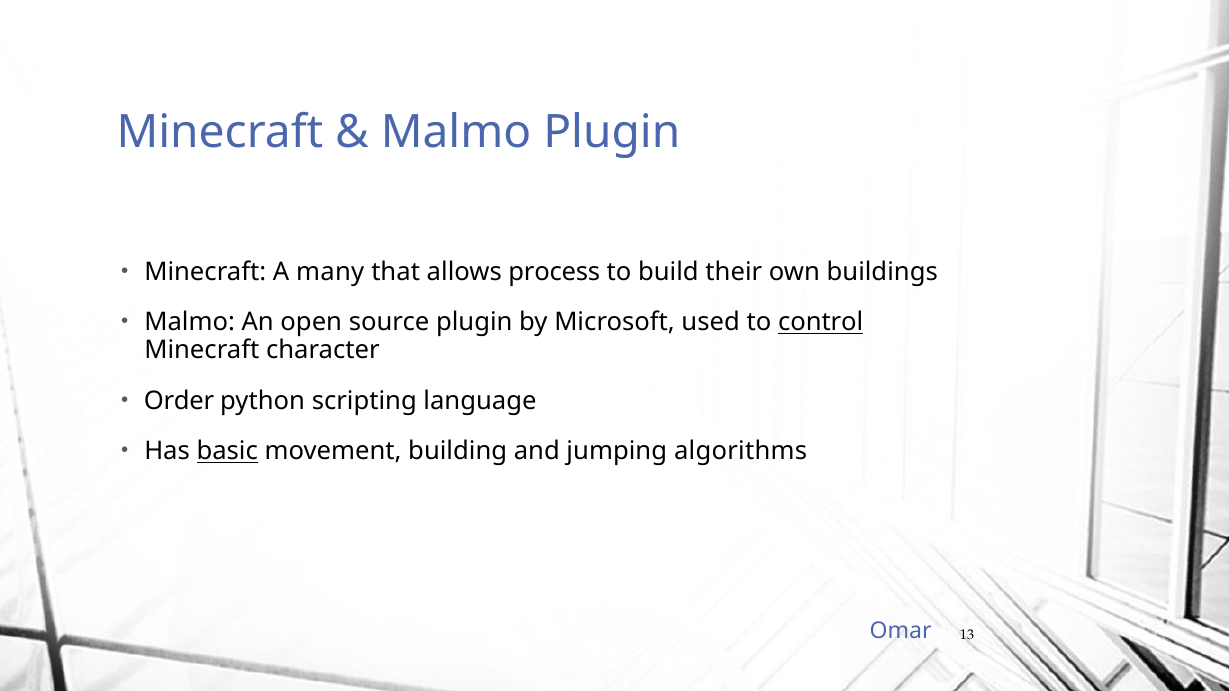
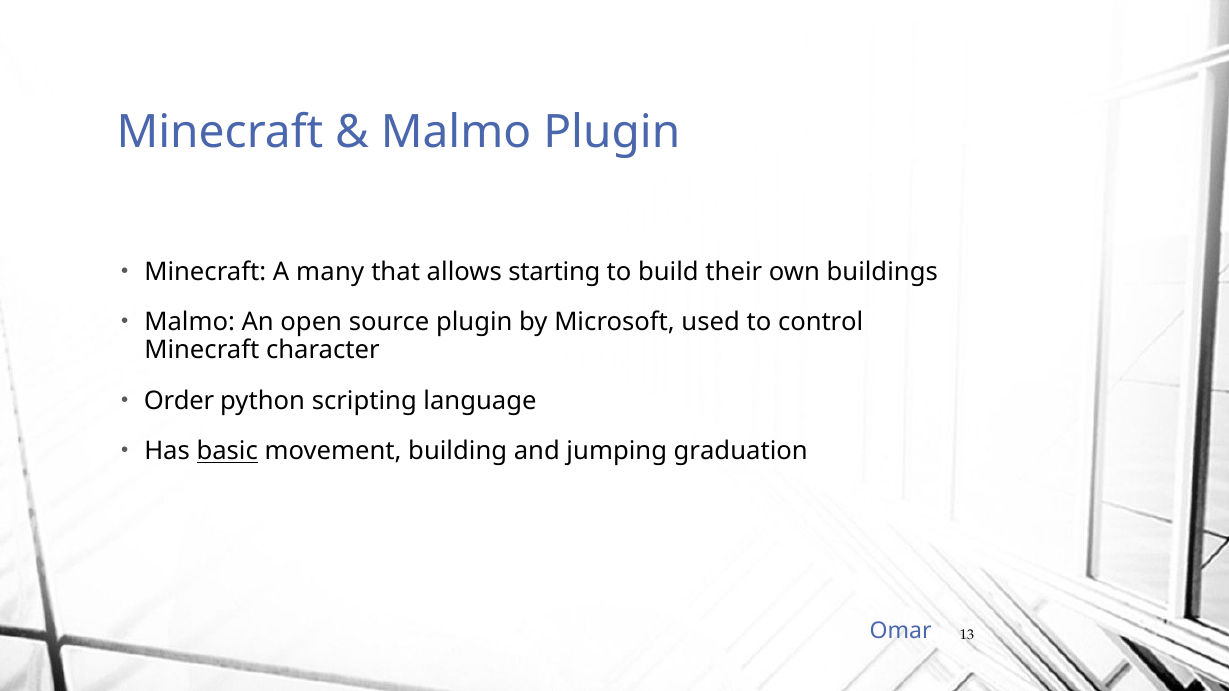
process: process -> starting
control underline: present -> none
algorithms: algorithms -> graduation
